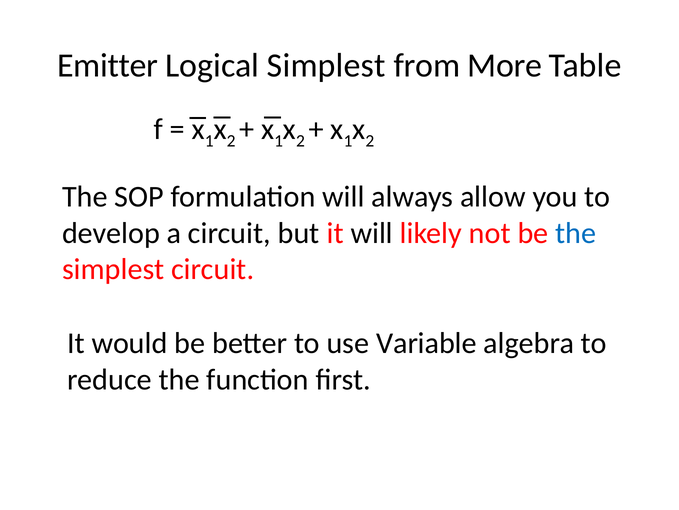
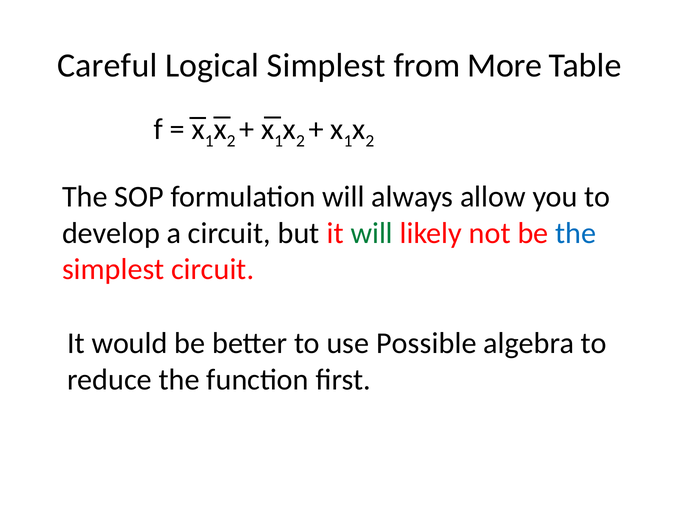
Emitter: Emitter -> Careful
will at (372, 233) colour: black -> green
Variable: Variable -> Possible
